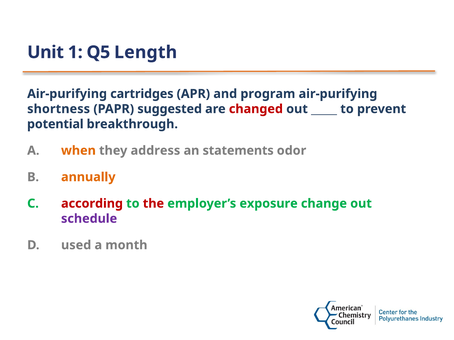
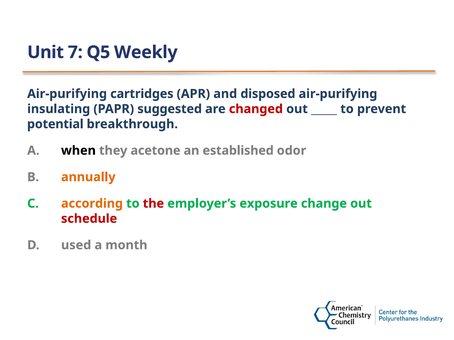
1: 1 -> 7
Length: Length -> Weekly
program: program -> disposed
shortness: shortness -> insulating
when colour: orange -> black
address: address -> acetone
statements: statements -> established
according colour: red -> orange
schedule colour: purple -> red
